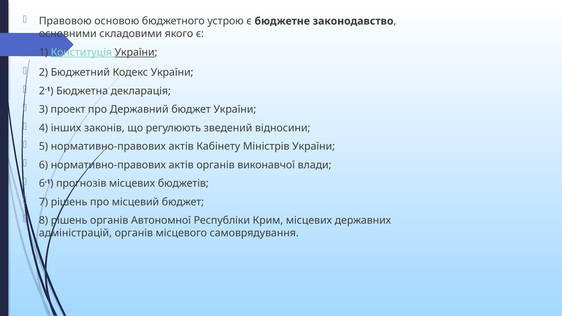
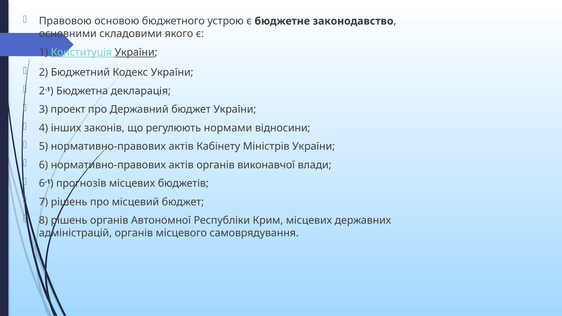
зведений: зведений -> нормами
